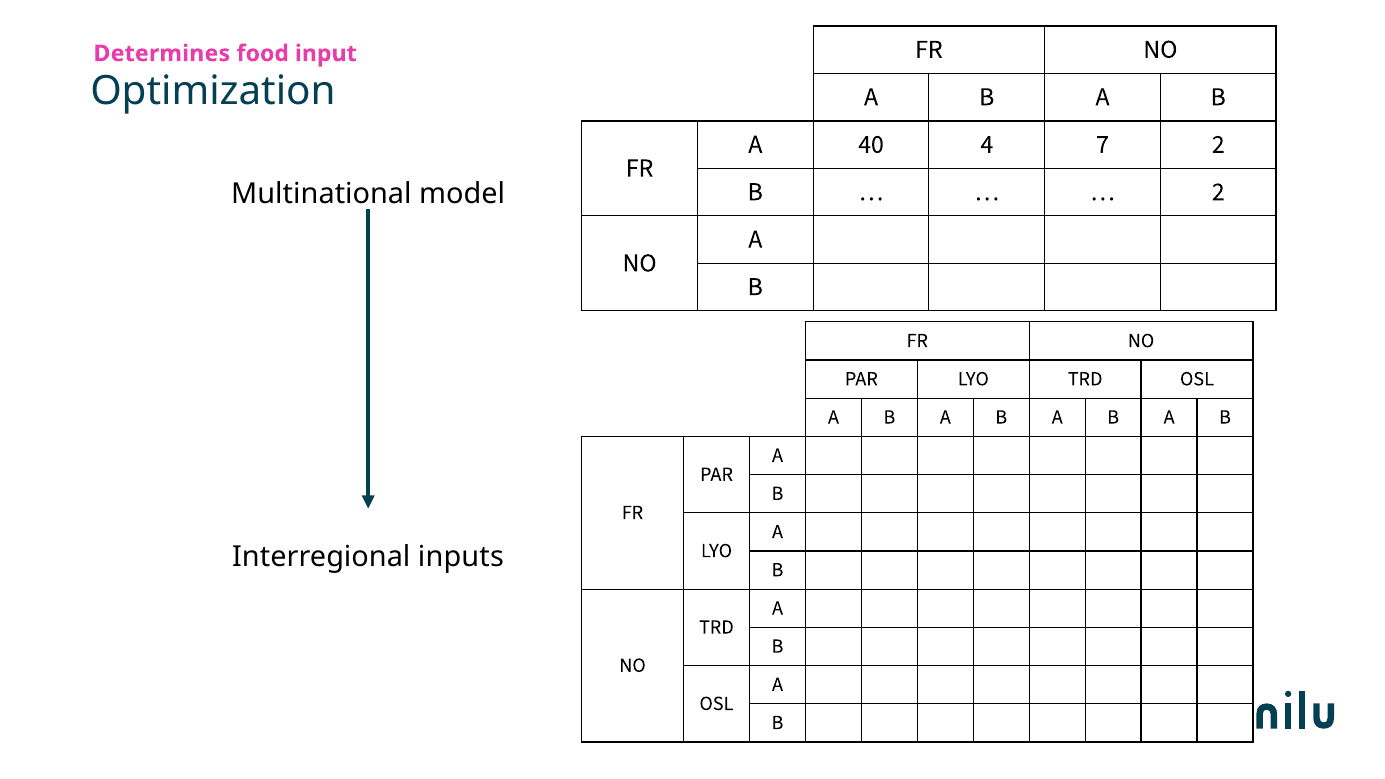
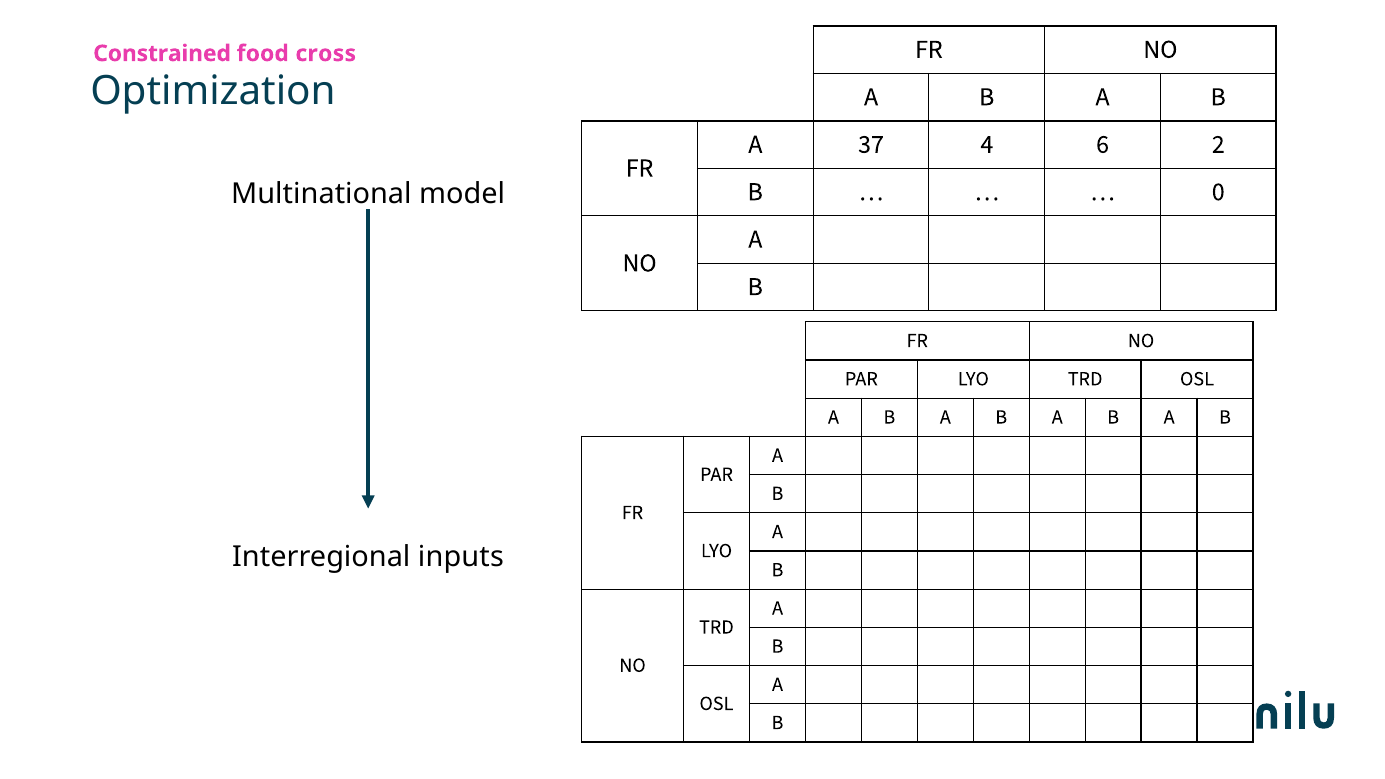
Determines: Determines -> Constrained
input: input -> cross
40: 40 -> 37
7: 7 -> 6
2 at (1218, 192): 2 -> 0
